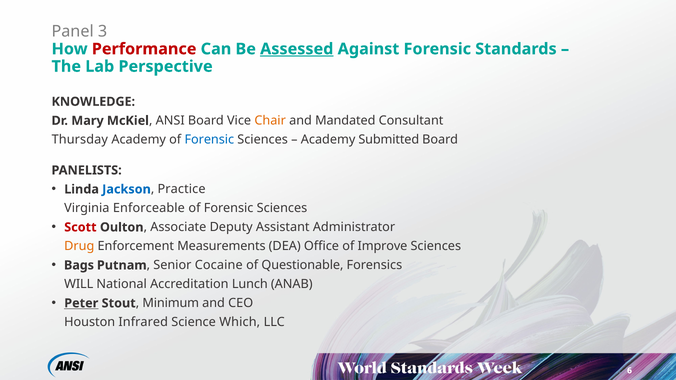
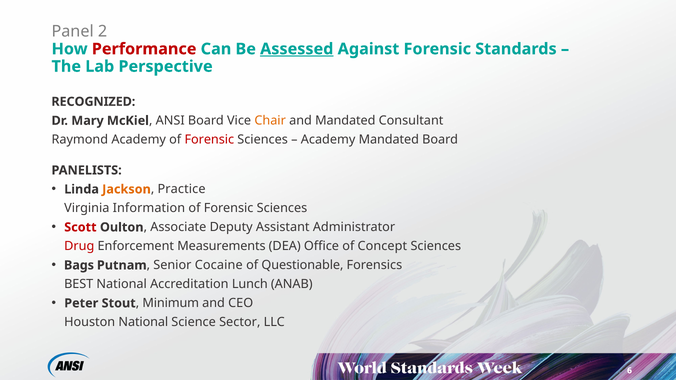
3: 3 -> 2
KNOWLEDGE: KNOWLEDGE -> RECOGNIZED
Thursday: Thursday -> Raymond
Forensic at (209, 140) colour: blue -> red
Academy Submitted: Submitted -> Mandated
Jackson colour: blue -> orange
Enforceable: Enforceable -> Information
Drug colour: orange -> red
Improve: Improve -> Concept
WILL: WILL -> BEST
Peter underline: present -> none
Houston Infrared: Infrared -> National
Which: Which -> Sector
